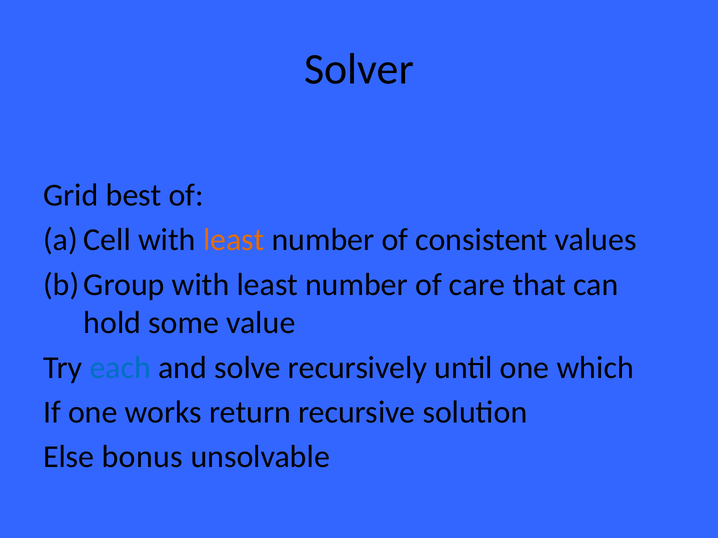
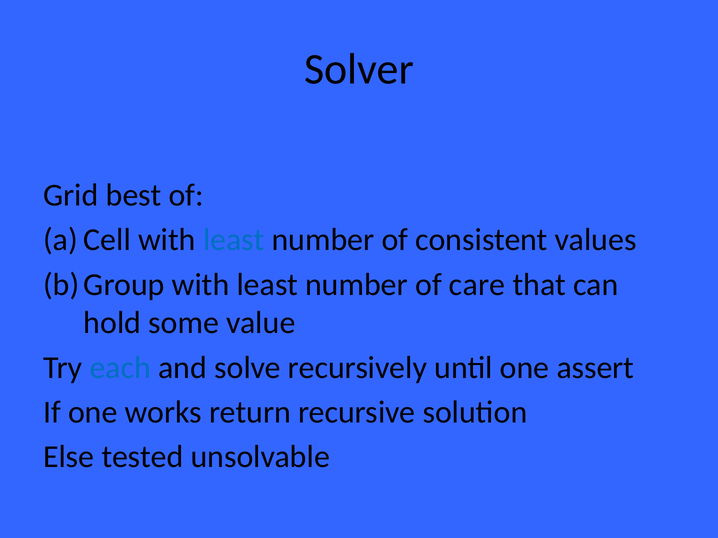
least at (234, 240) colour: orange -> blue
which: which -> assert
bonus: bonus -> tested
